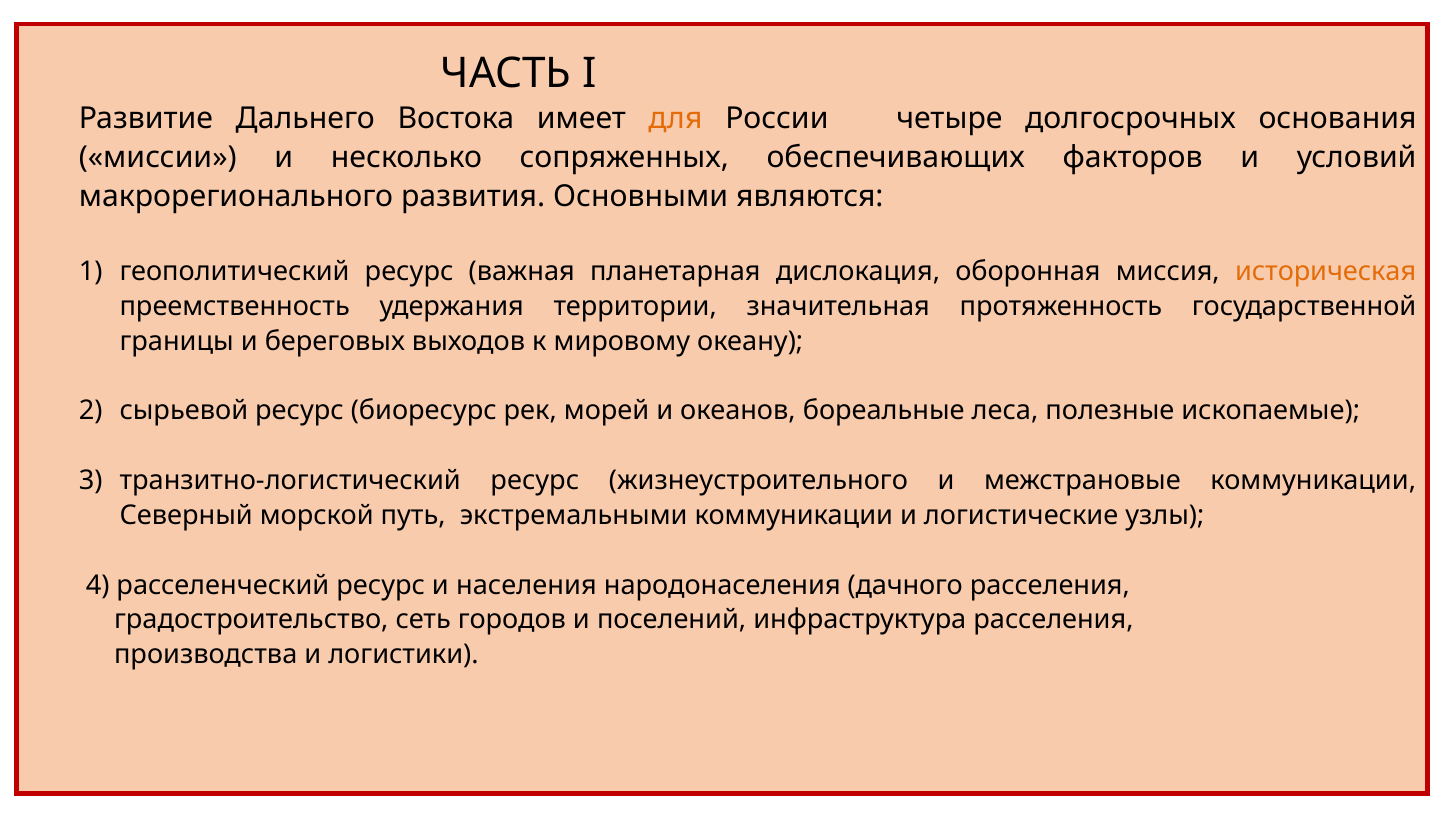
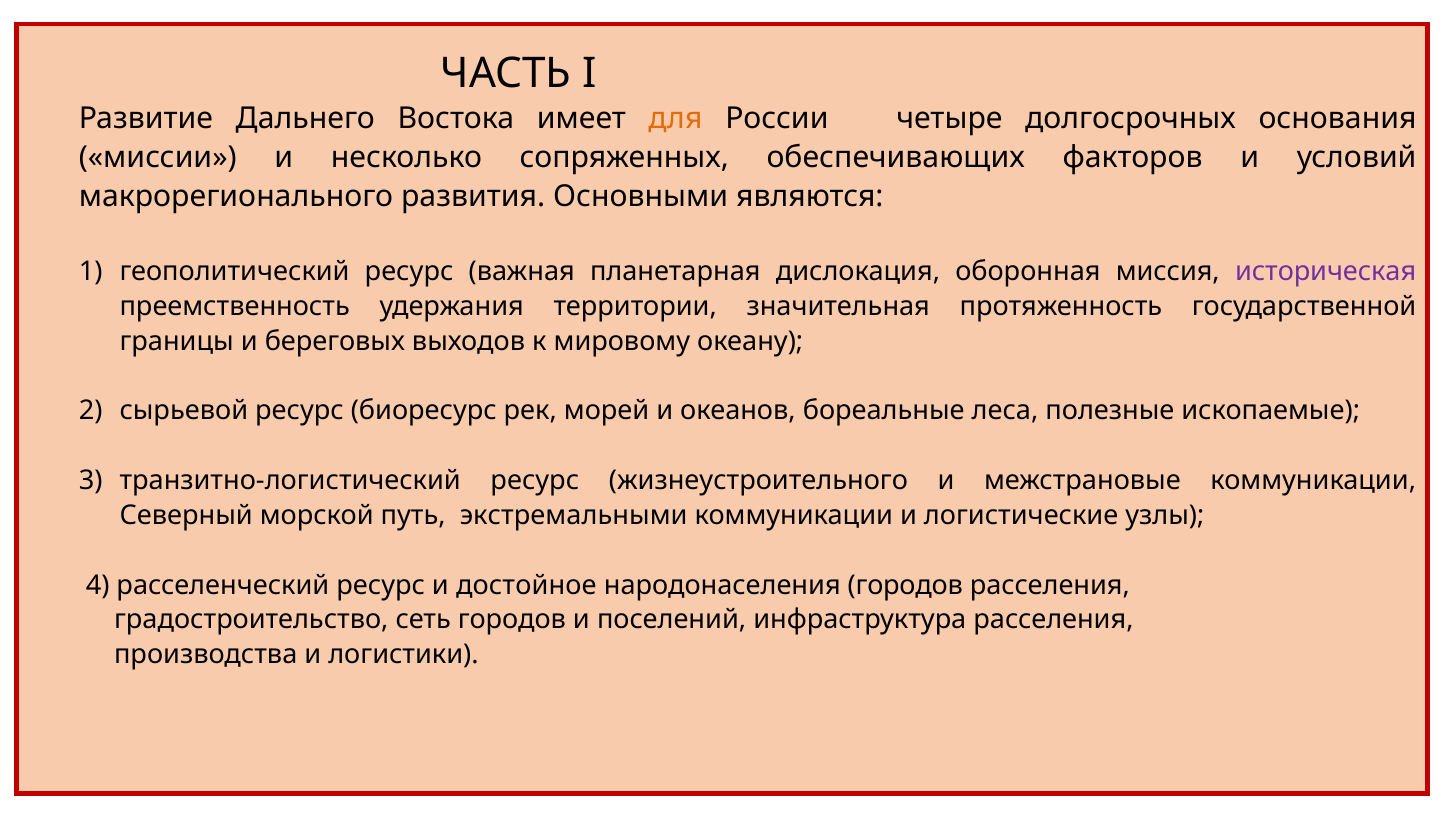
историческая colour: orange -> purple
населения: населения -> достойное
народонаселения дачного: дачного -> городов
